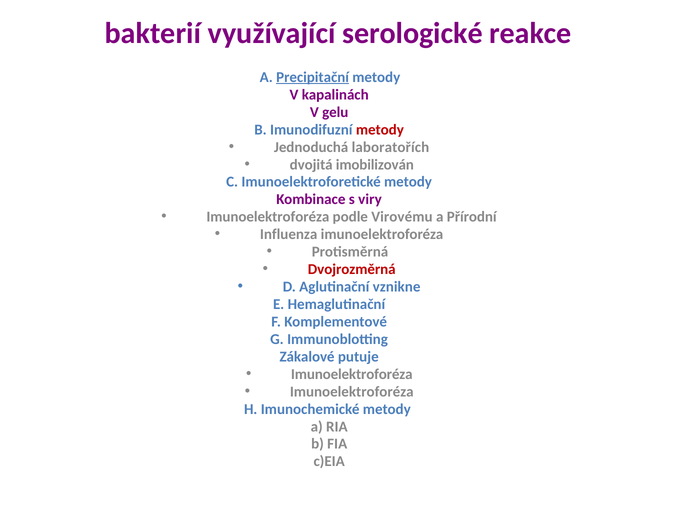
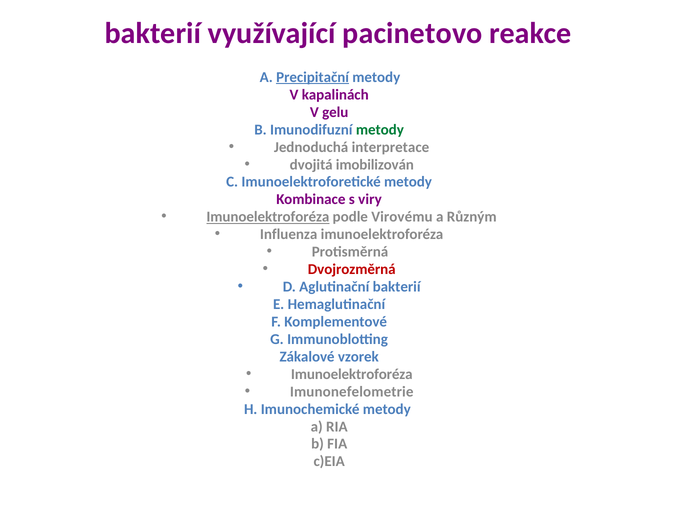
serologické: serologické -> pacinetovo
metody at (380, 130) colour: red -> green
laboratořích: laboratořích -> interpretace
Imunoelektroforéza at (268, 217) underline: none -> present
Přírodní: Přírodní -> Různým
Aglutinační vznikne: vznikne -> bakterií
putuje: putuje -> vzorek
Imunoelektroforéza at (352, 391): Imunoelektroforéza -> Imunonefelometrie
